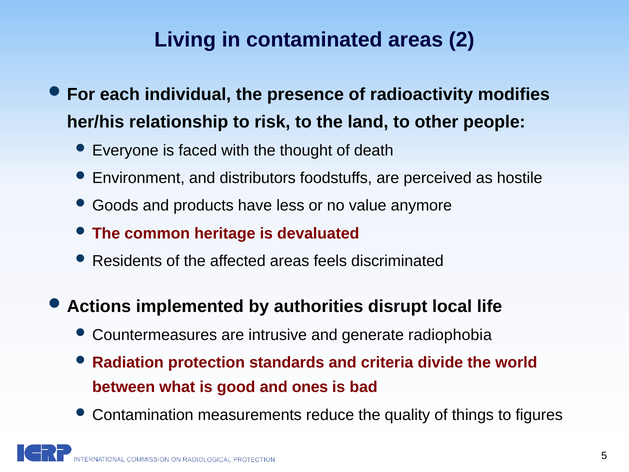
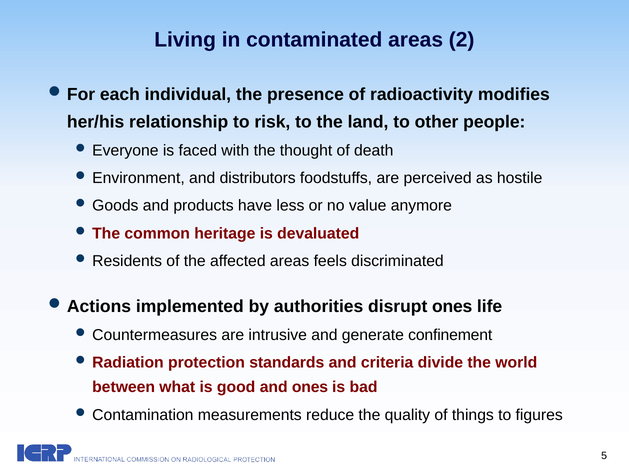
disrupt local: local -> ones
radiophobia: radiophobia -> confinement
